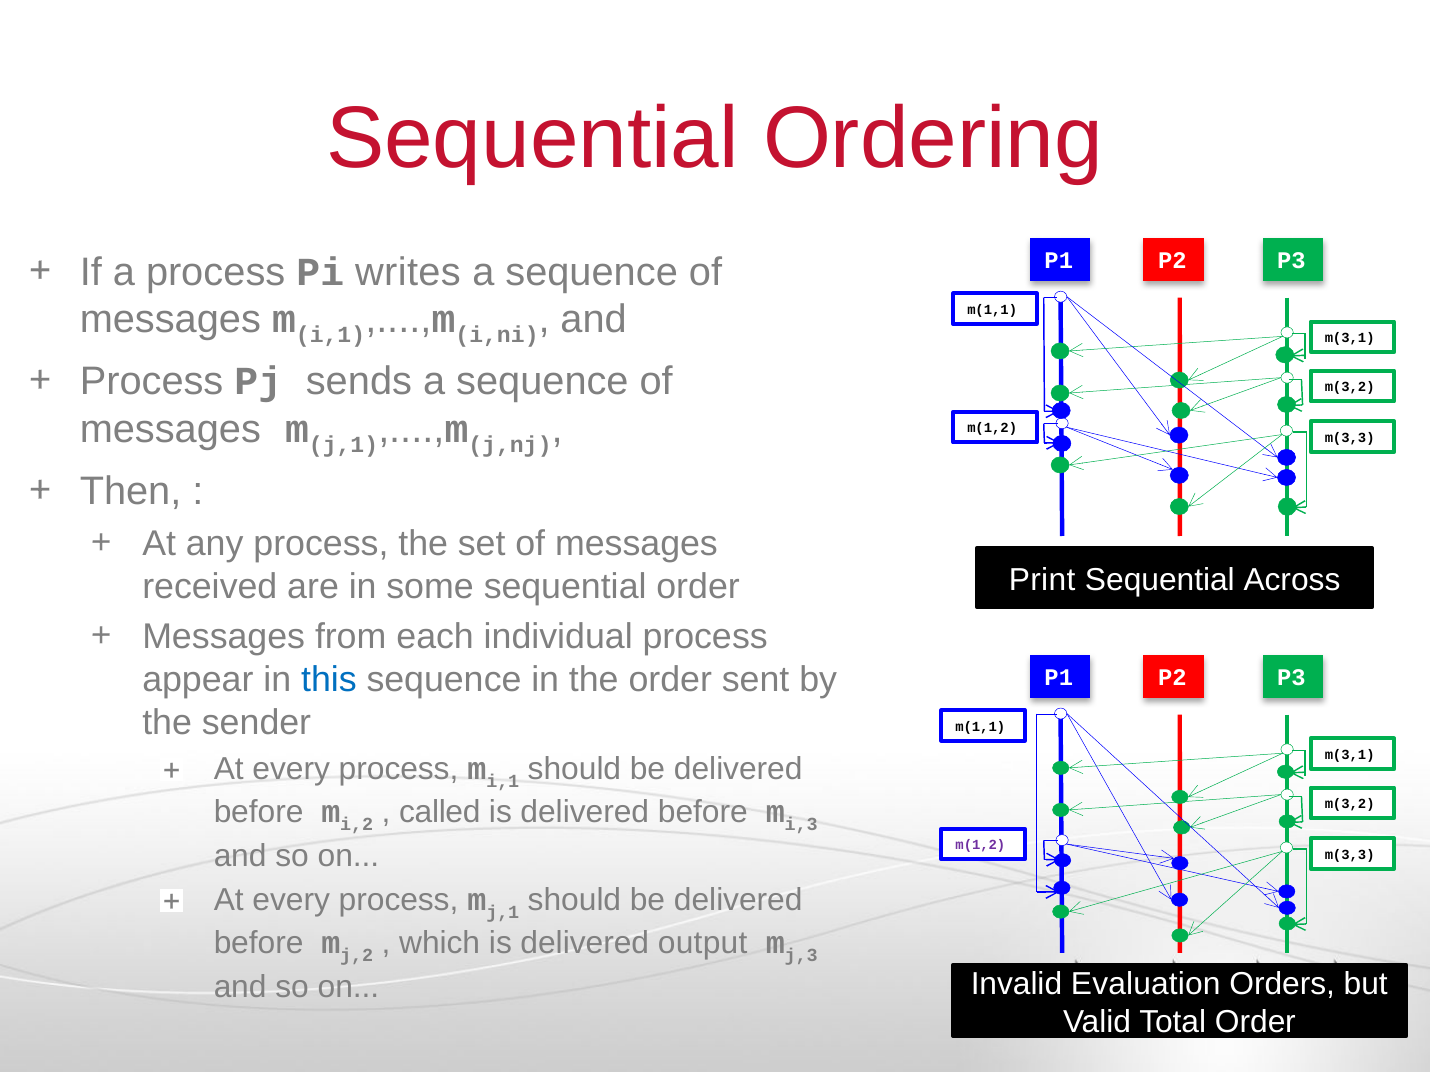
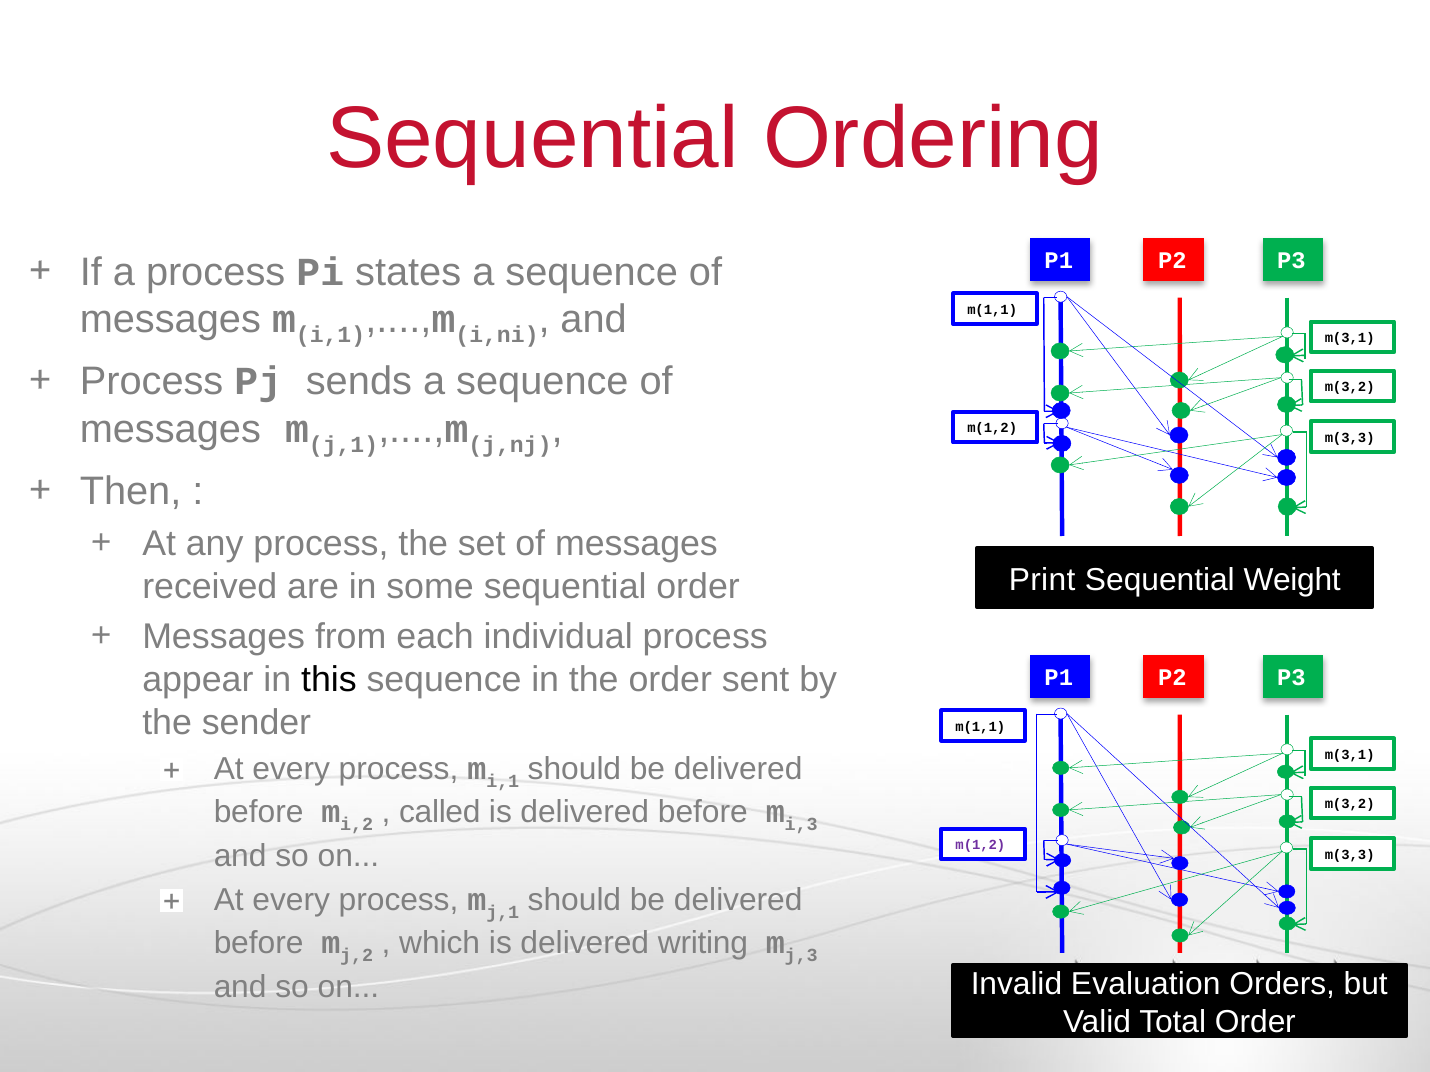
writes: writes -> states
Across: Across -> Weight
this colour: blue -> black
output: output -> writing
